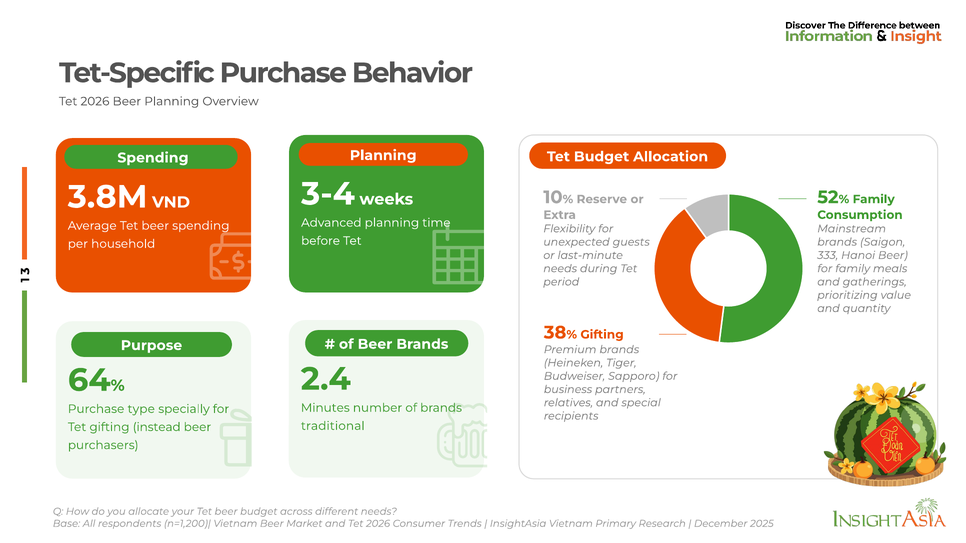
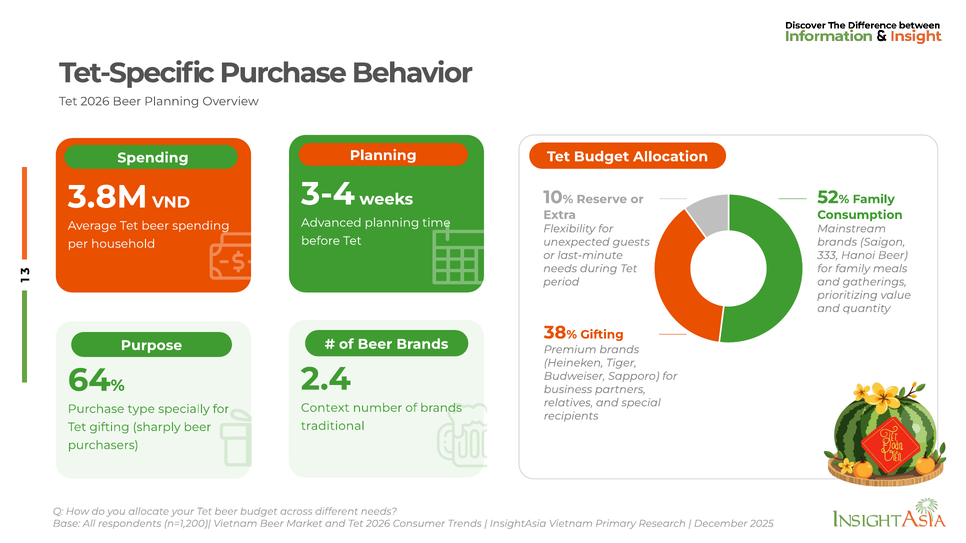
Minutes: Minutes -> Context
instead: instead -> sharply
